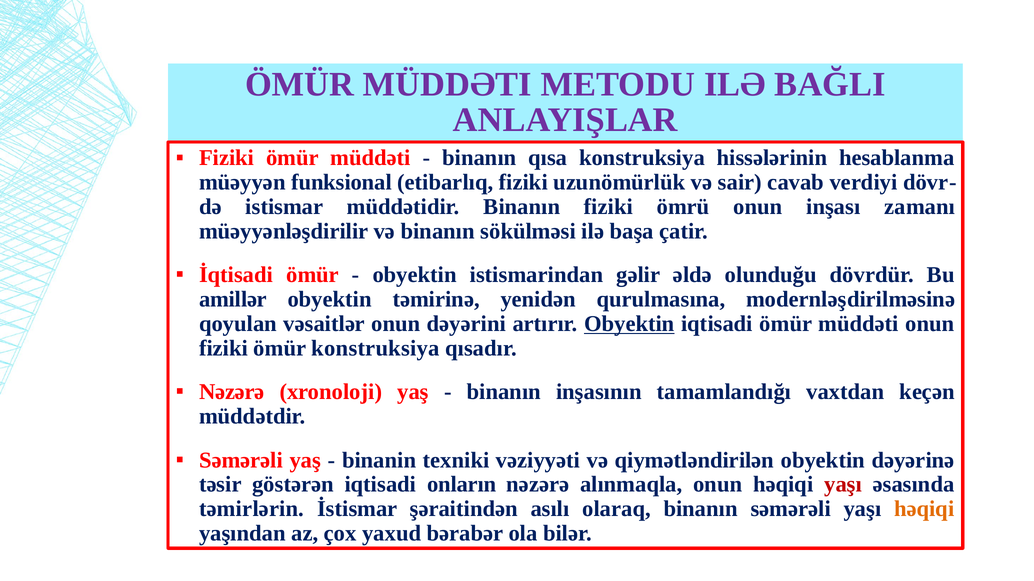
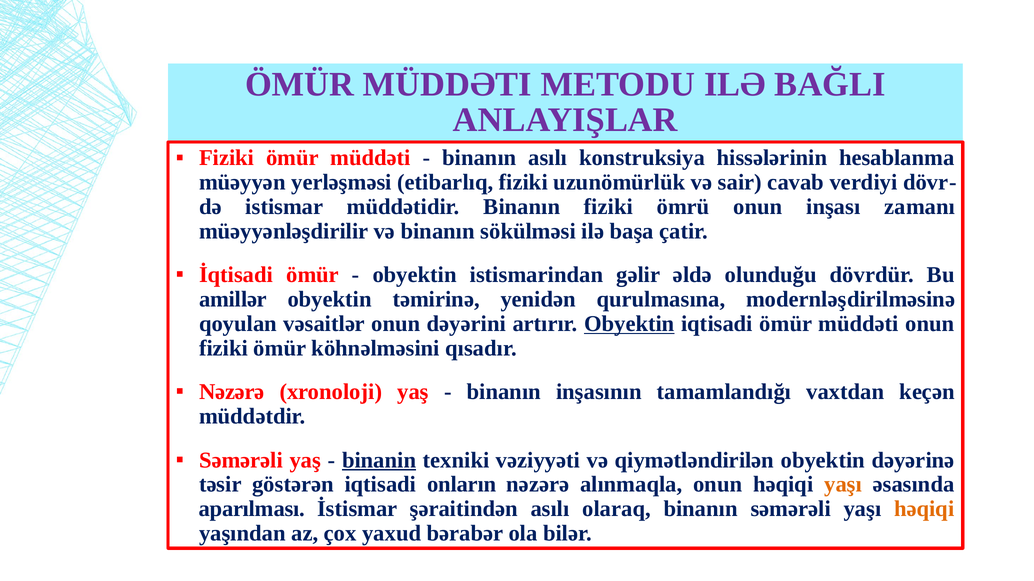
binanın qısa: qısa -> asılı
funksional: funksional -> yerləşməsi
ömür konstruksiya: konstruksiya -> köhnəlməsini
binanin underline: none -> present
yaşı at (843, 485) colour: red -> orange
təmirlərin: təmirlərin -> aparılması
